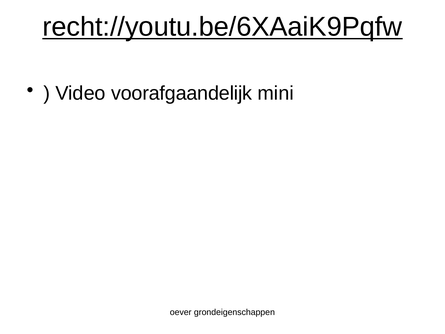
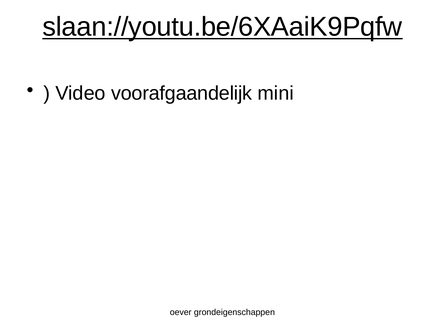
recht://youtu.be/6XAaiK9Pqfw: recht://youtu.be/6XAaiK9Pqfw -> slaan://youtu.be/6XAaiK9Pqfw
